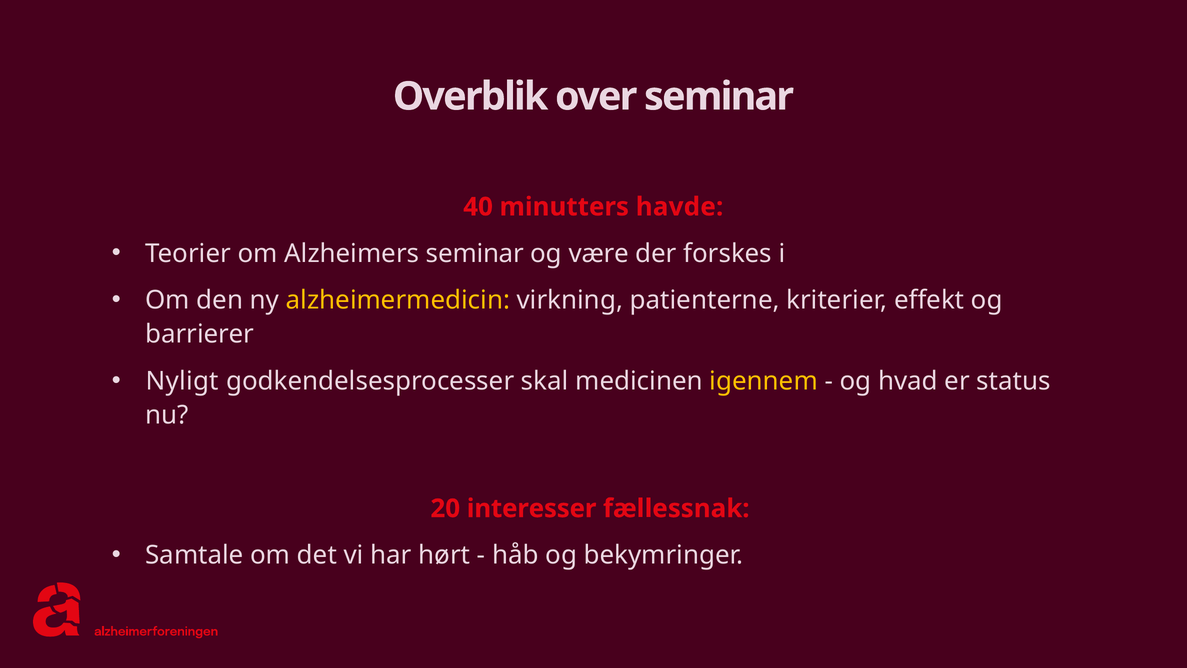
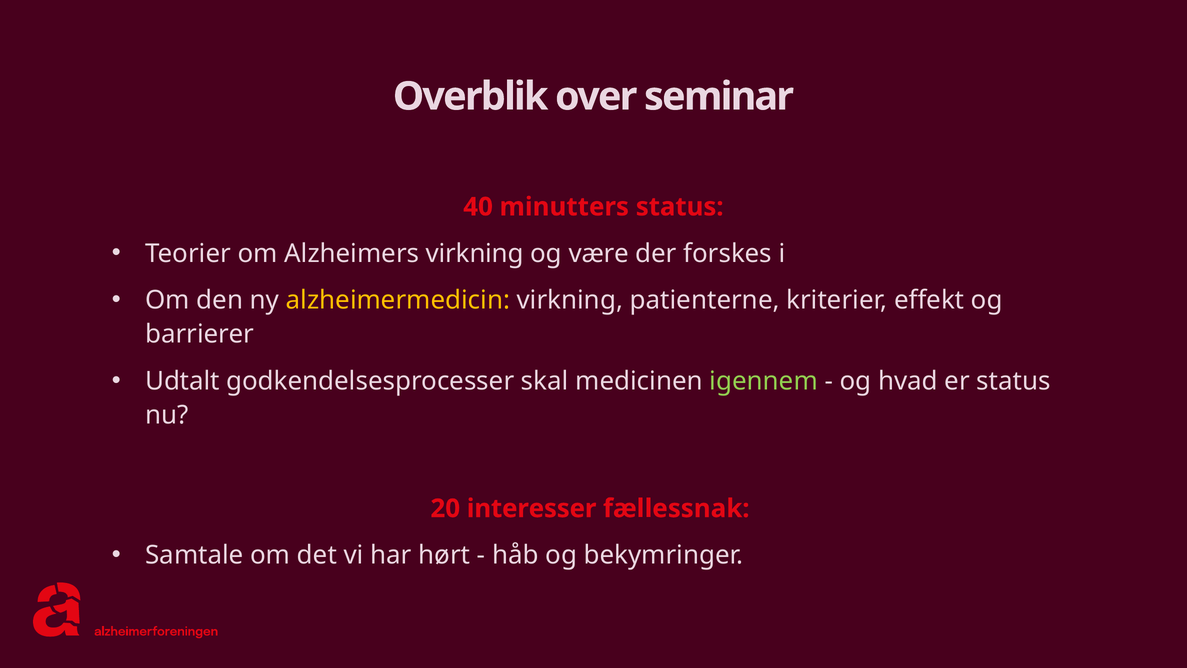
minutters havde: havde -> status
Alzheimers seminar: seminar -> virkning
Nyligt: Nyligt -> Udtalt
igennem colour: yellow -> light green
